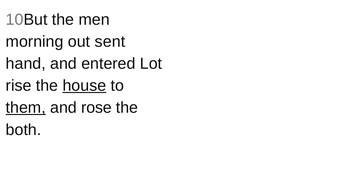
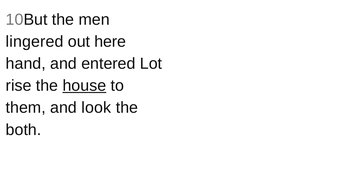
morning: morning -> lingered
sent: sent -> here
them underline: present -> none
rose: rose -> look
